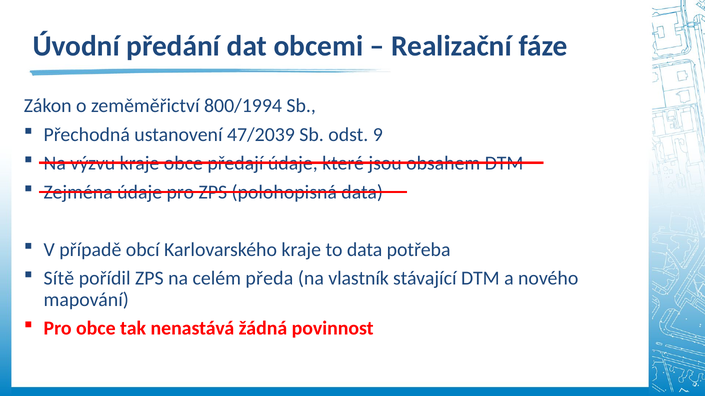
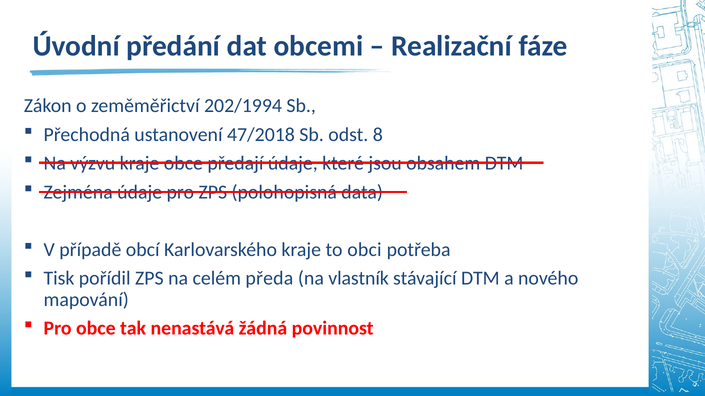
800/1994: 800/1994 -> 202/1994
47/2039: 47/2039 -> 47/2018
9: 9 -> 8
to data: data -> obci
Sítě: Sítě -> Tisk
